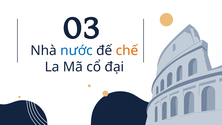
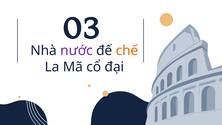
nước colour: blue -> purple
